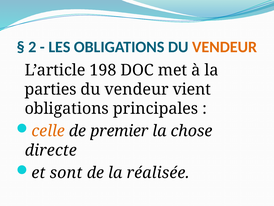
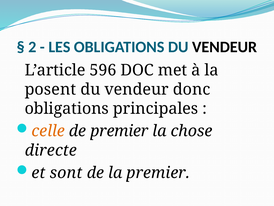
VENDEUR at (225, 47) colour: orange -> black
198: 198 -> 596
parties: parties -> posent
vient: vient -> donc
la réalisée: réalisée -> premier
